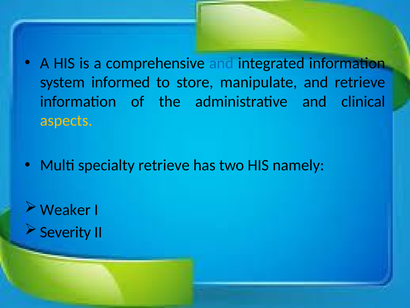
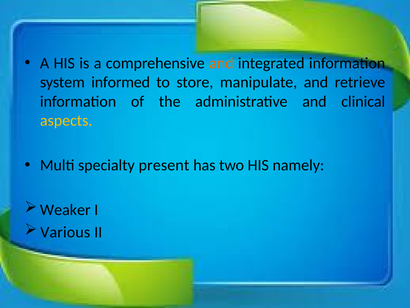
and at (221, 63) colour: blue -> orange
specialty retrieve: retrieve -> present
Severity: Severity -> Various
